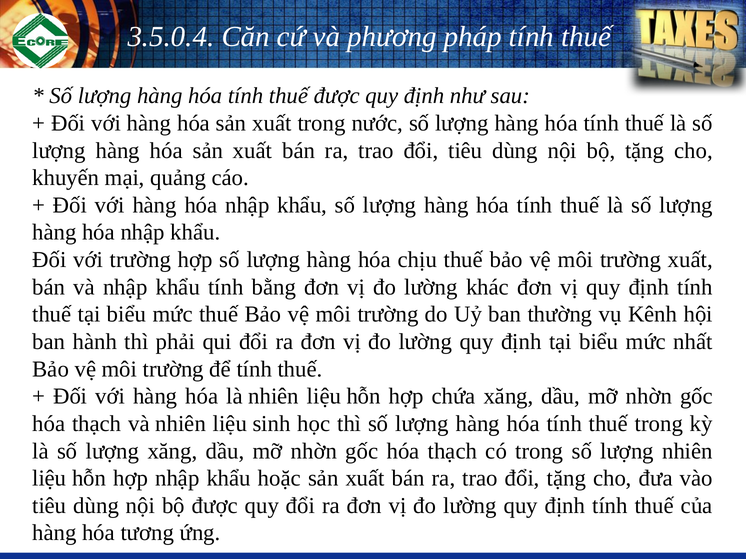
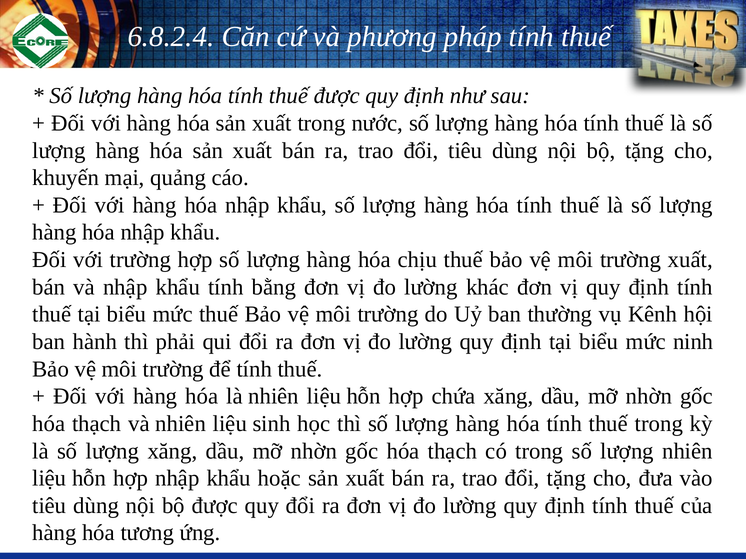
3.5.0.4: 3.5.0.4 -> 6.8.2.4
nhất: nhất -> ninh
